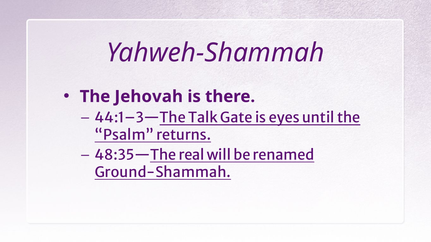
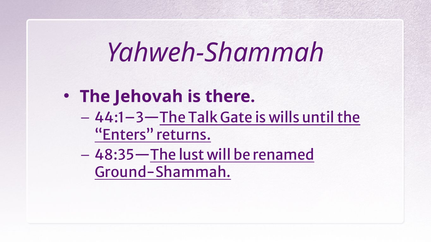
eyes: eyes -> wills
Psalm: Psalm -> Enters
real: real -> lust
